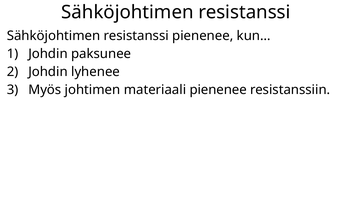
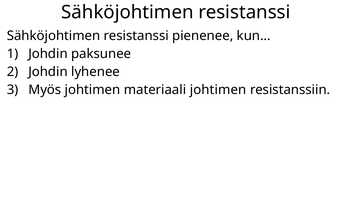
materiaali pienenee: pienenee -> johtimen
